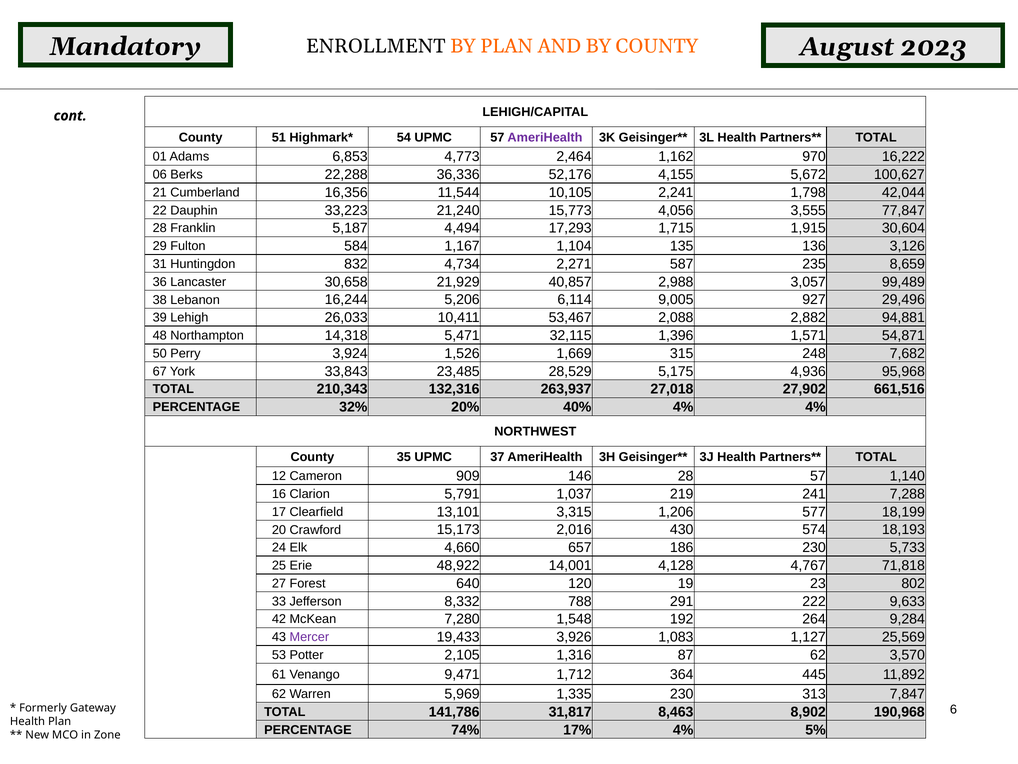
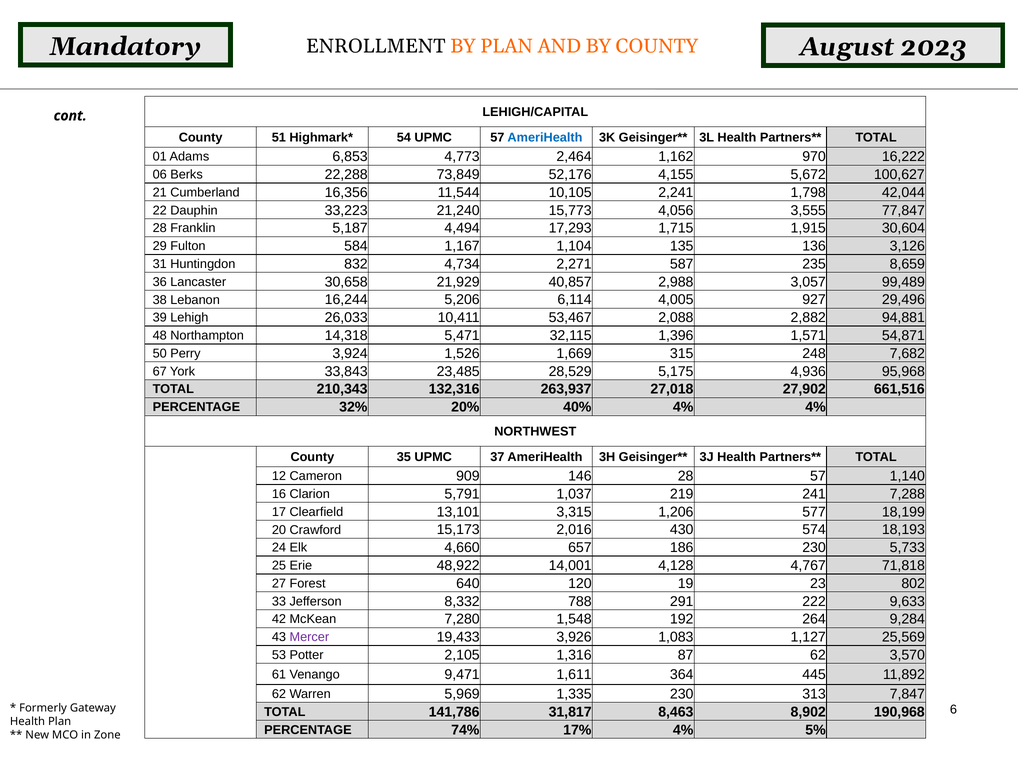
AmeriHealth at (545, 138) colour: purple -> blue
36,336: 36,336 -> 73,849
9,005: 9,005 -> 4,005
1,712: 1,712 -> 1,611
